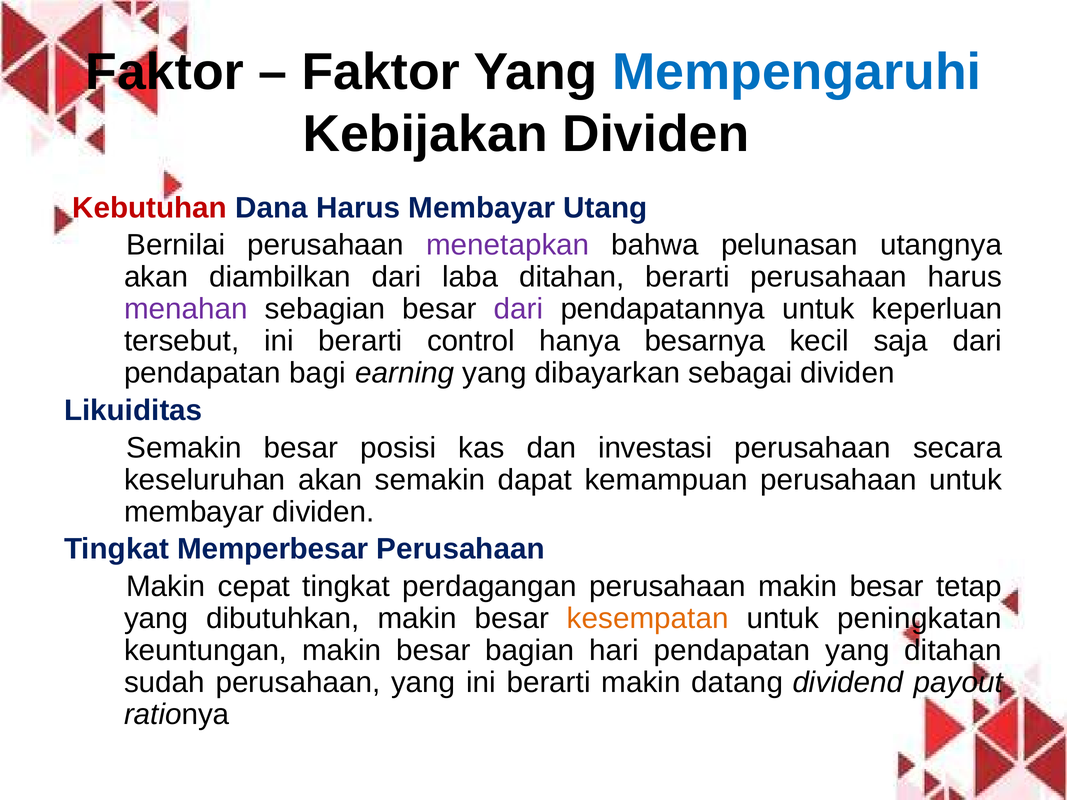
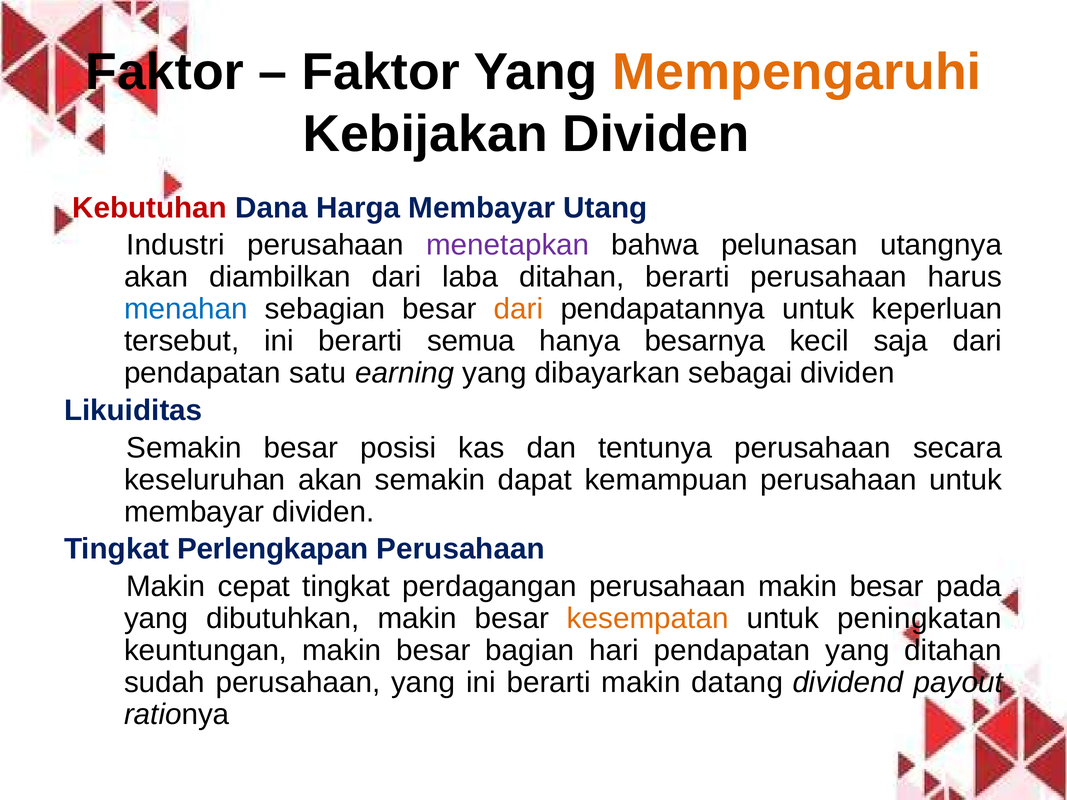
Mempengaruhi colour: blue -> orange
Dana Harus: Harus -> Harga
Bernilai: Bernilai -> Industri
menahan colour: purple -> blue
dari at (519, 309) colour: purple -> orange
control: control -> semua
bagi: bagi -> satu
investasi: investasi -> tentunya
Memperbesar: Memperbesar -> Perlengkapan
tetap: tetap -> pada
